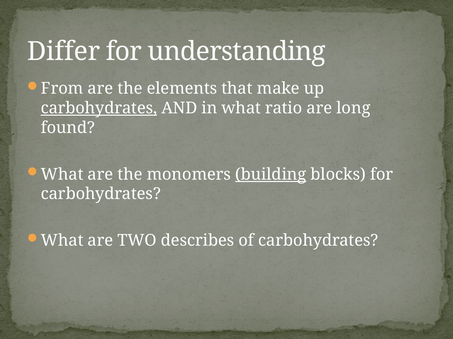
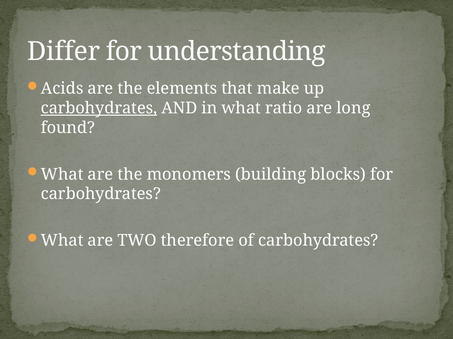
From: From -> Acids
building underline: present -> none
describes: describes -> therefore
